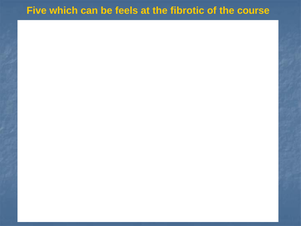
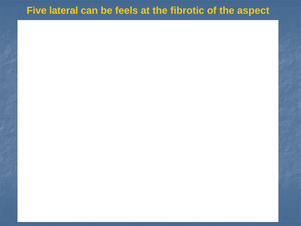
which: which -> lateral
course: course -> aspect
